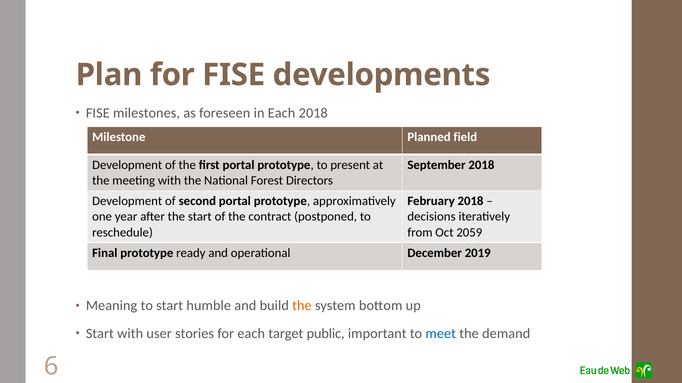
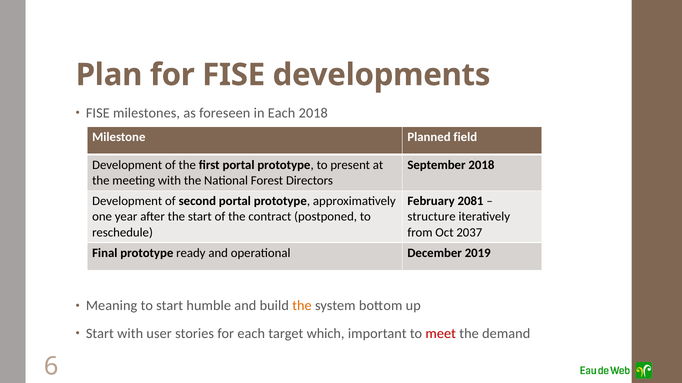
February 2018: 2018 -> 2081
decisions: decisions -> structure
2059: 2059 -> 2037
public: public -> which
meet colour: blue -> red
